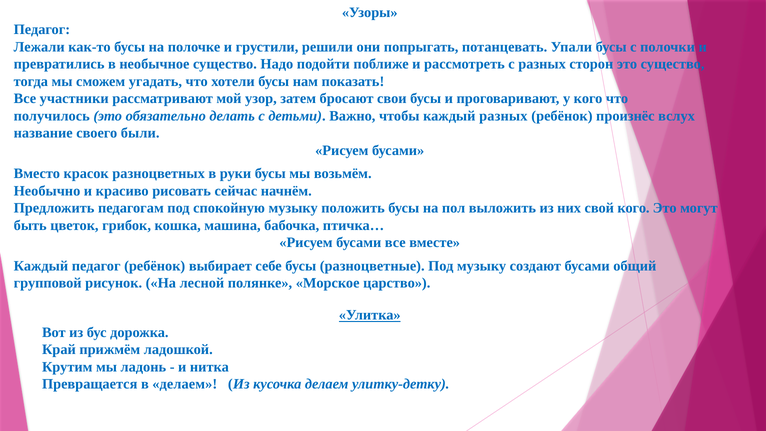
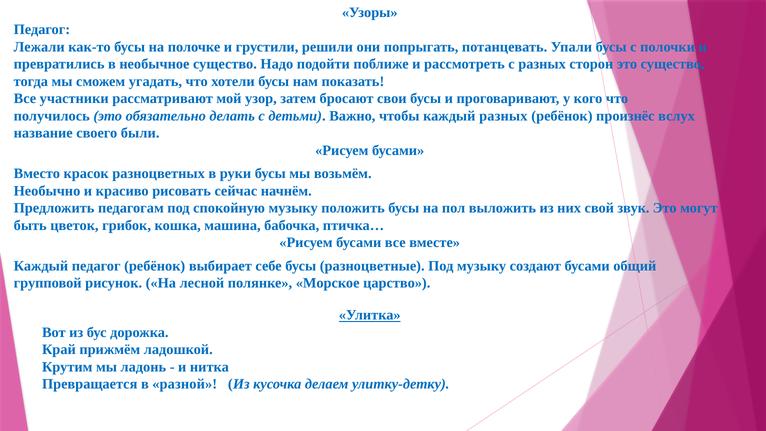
свой кого: кого -> звук
в делаем: делаем -> разной
